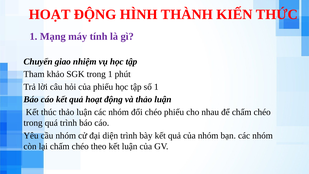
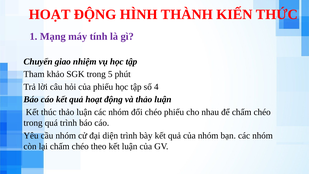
trong 1: 1 -> 5
số 1: 1 -> 4
